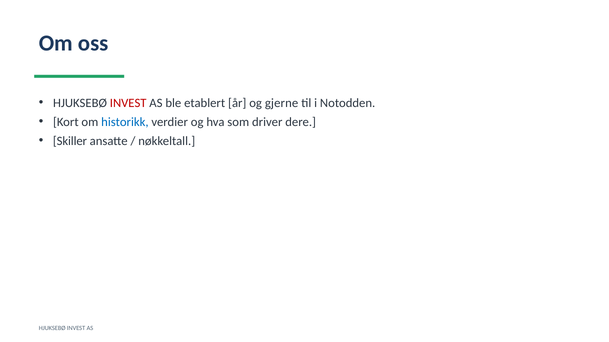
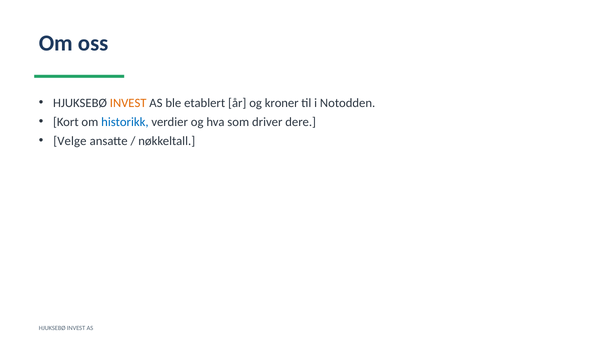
INVEST at (128, 103) colour: red -> orange
gjerne: gjerne -> kroner
Skiller: Skiller -> Velge
